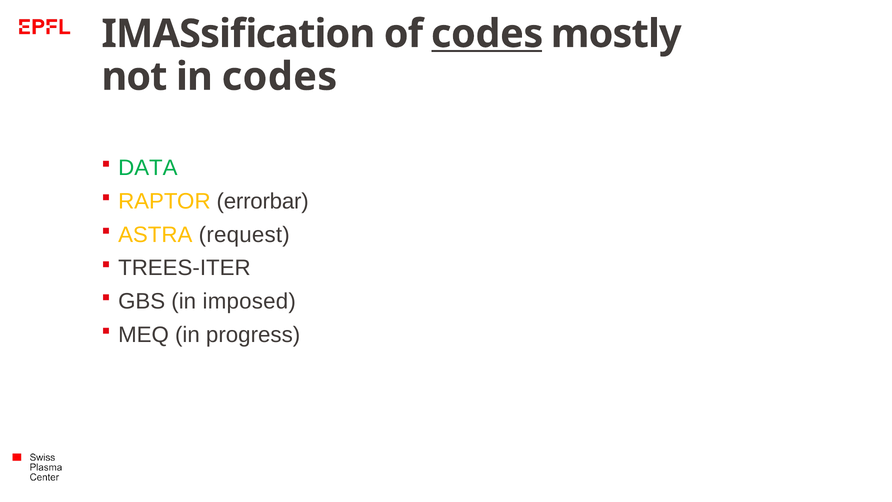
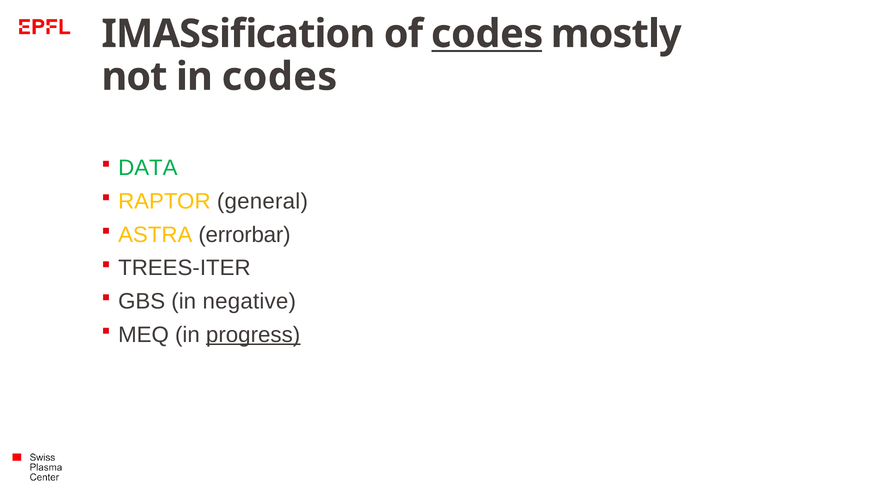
errorbar: errorbar -> general
request: request -> errorbar
imposed: imposed -> negative
progress underline: none -> present
